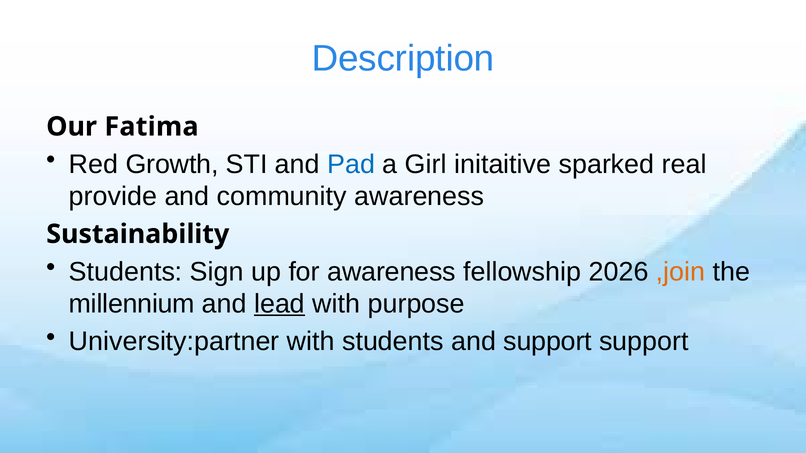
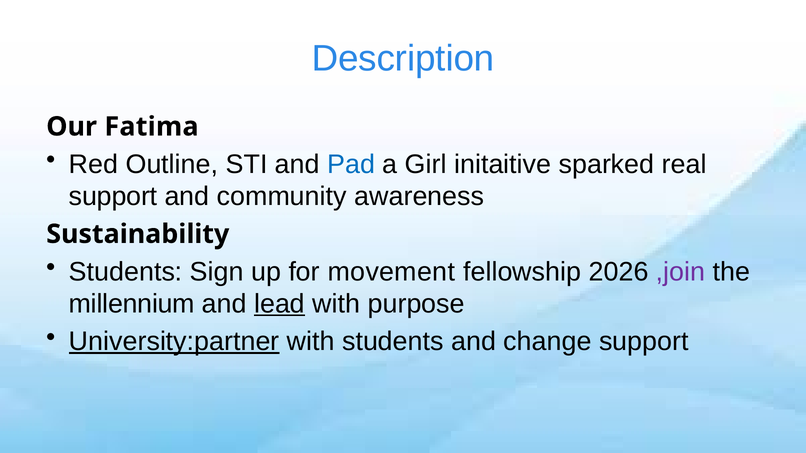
Growth: Growth -> Outline
provide at (113, 197): provide -> support
for awareness: awareness -> movement
,join colour: orange -> purple
University:partner underline: none -> present
and support: support -> change
